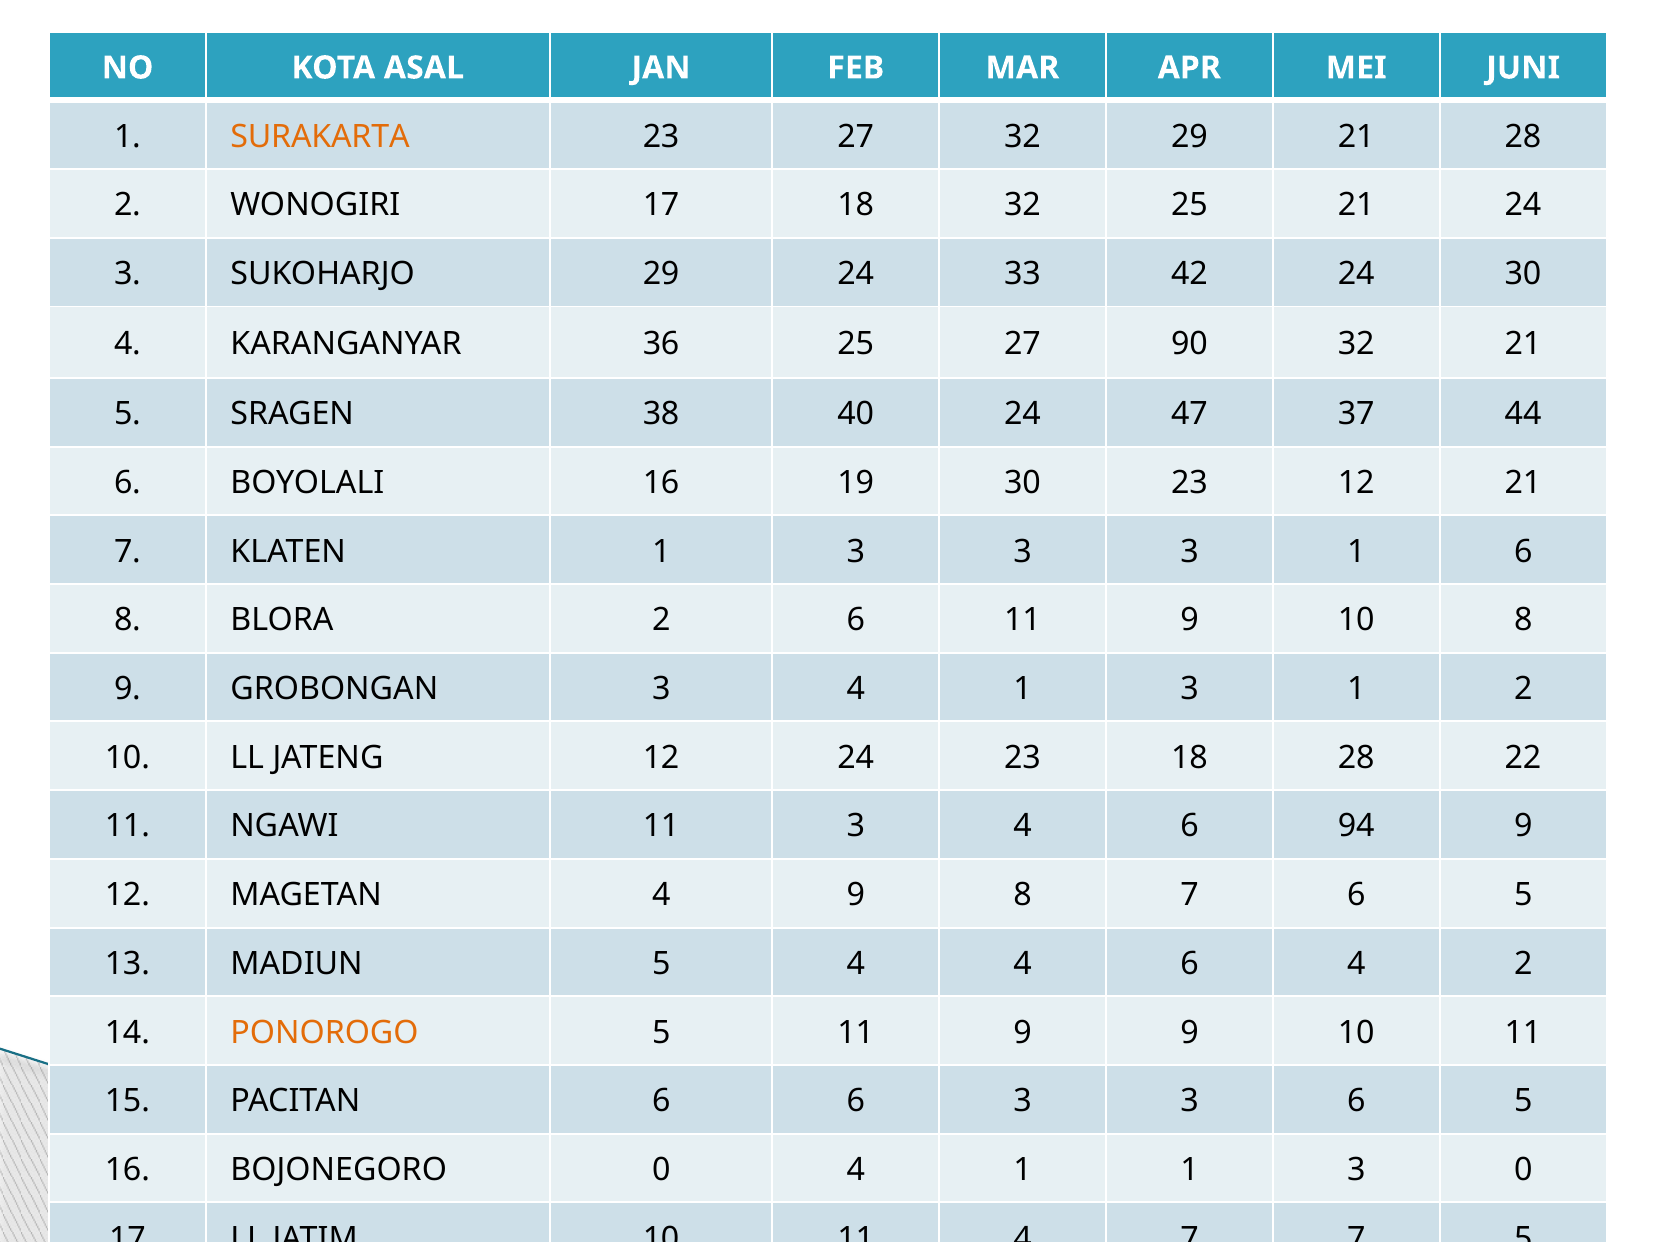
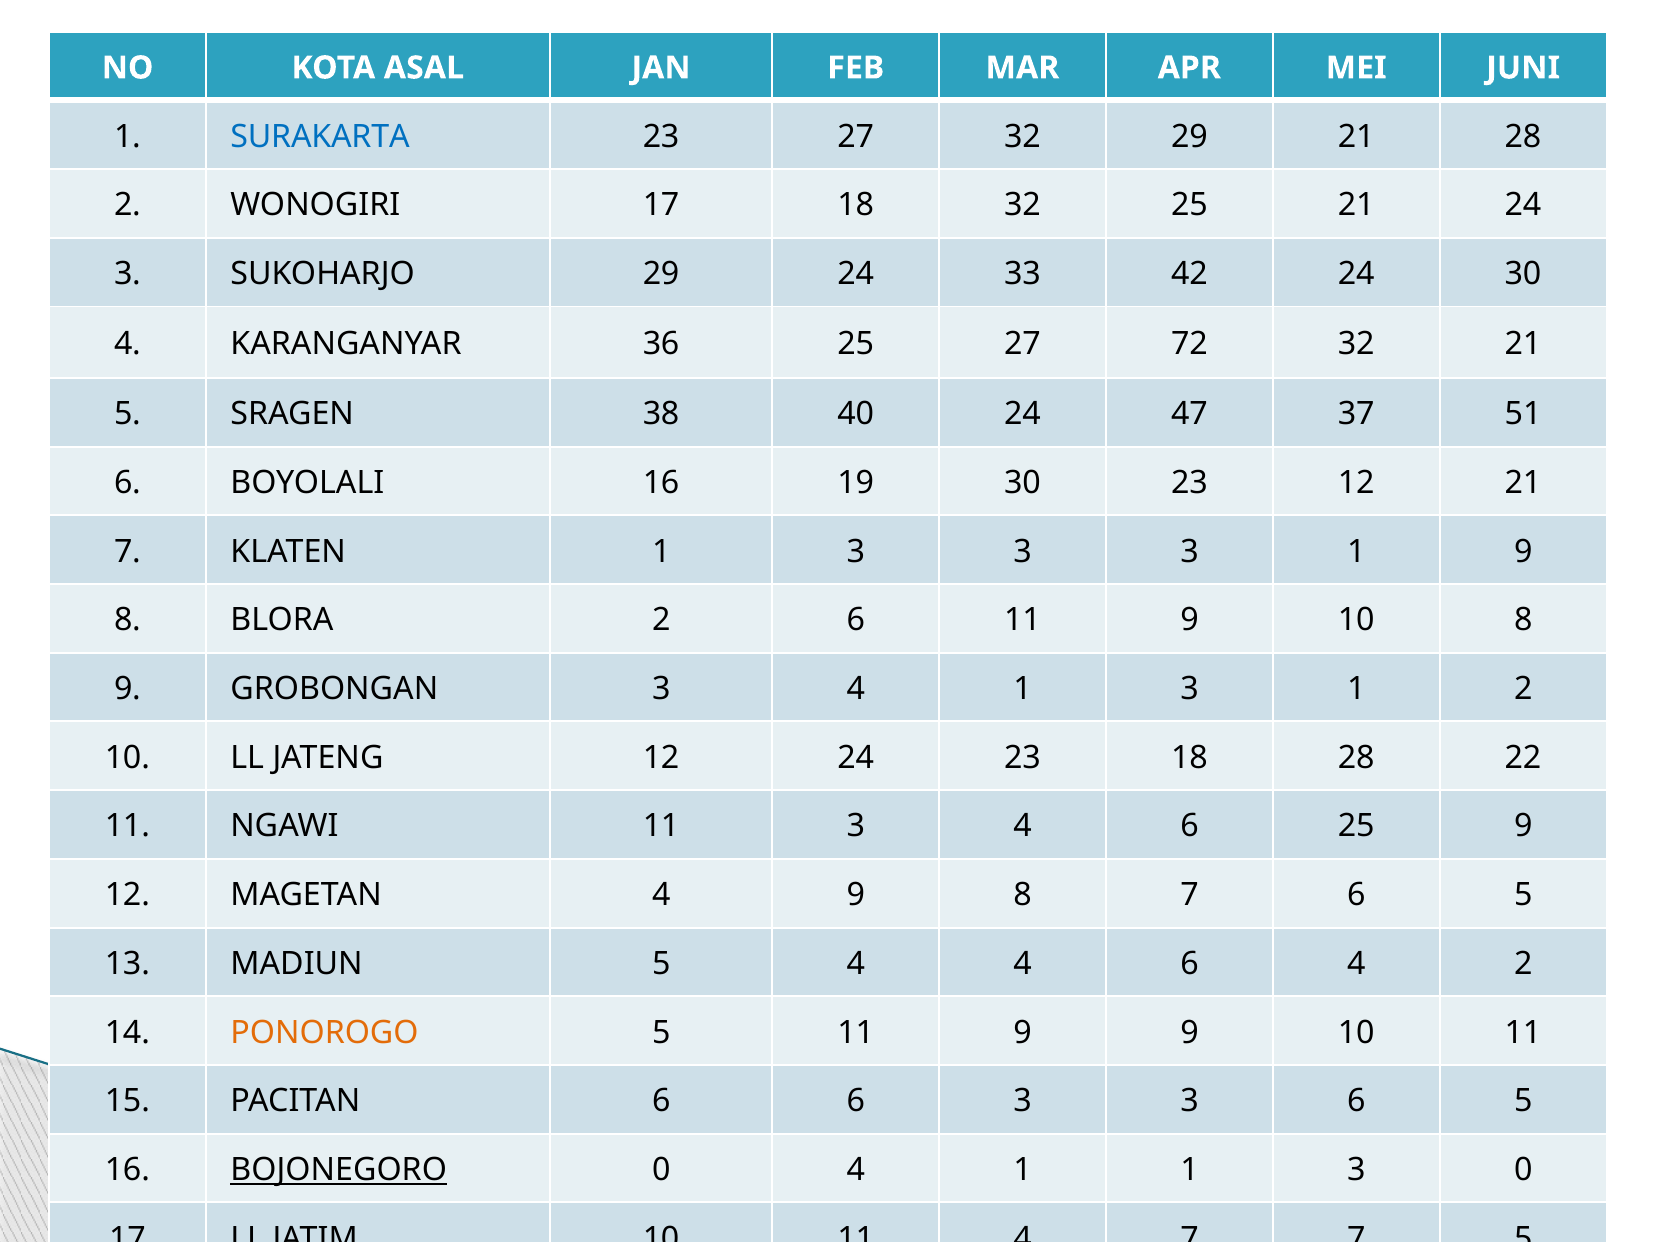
SURAKARTA colour: orange -> blue
90: 90 -> 72
44: 44 -> 51
1 6: 6 -> 9
6 94: 94 -> 25
BOJONEGORO underline: none -> present
